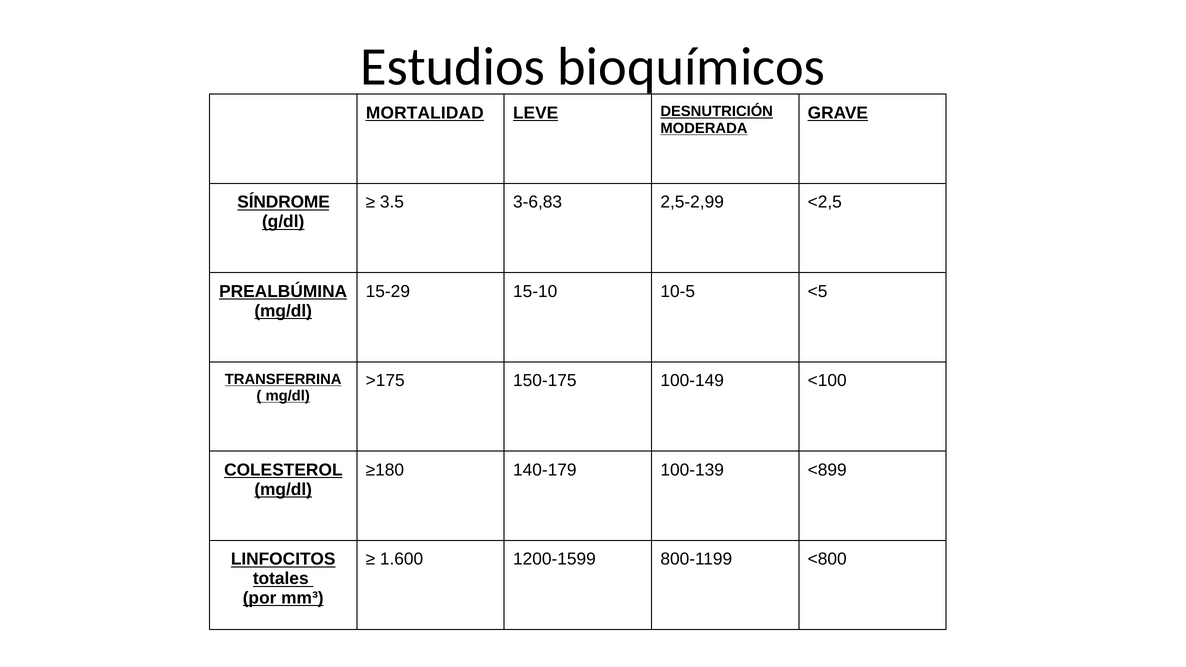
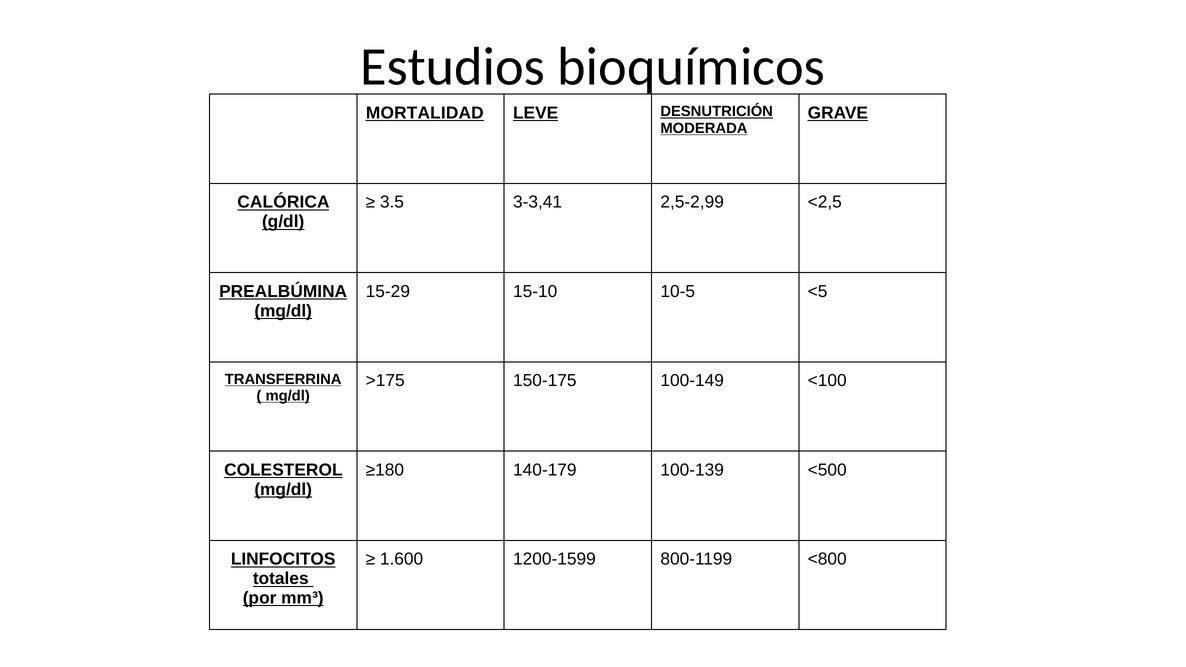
SÍNDROME: SÍNDROME -> CALÓRICA
3-6,83: 3-6,83 -> 3-3,41
<899: <899 -> <500
